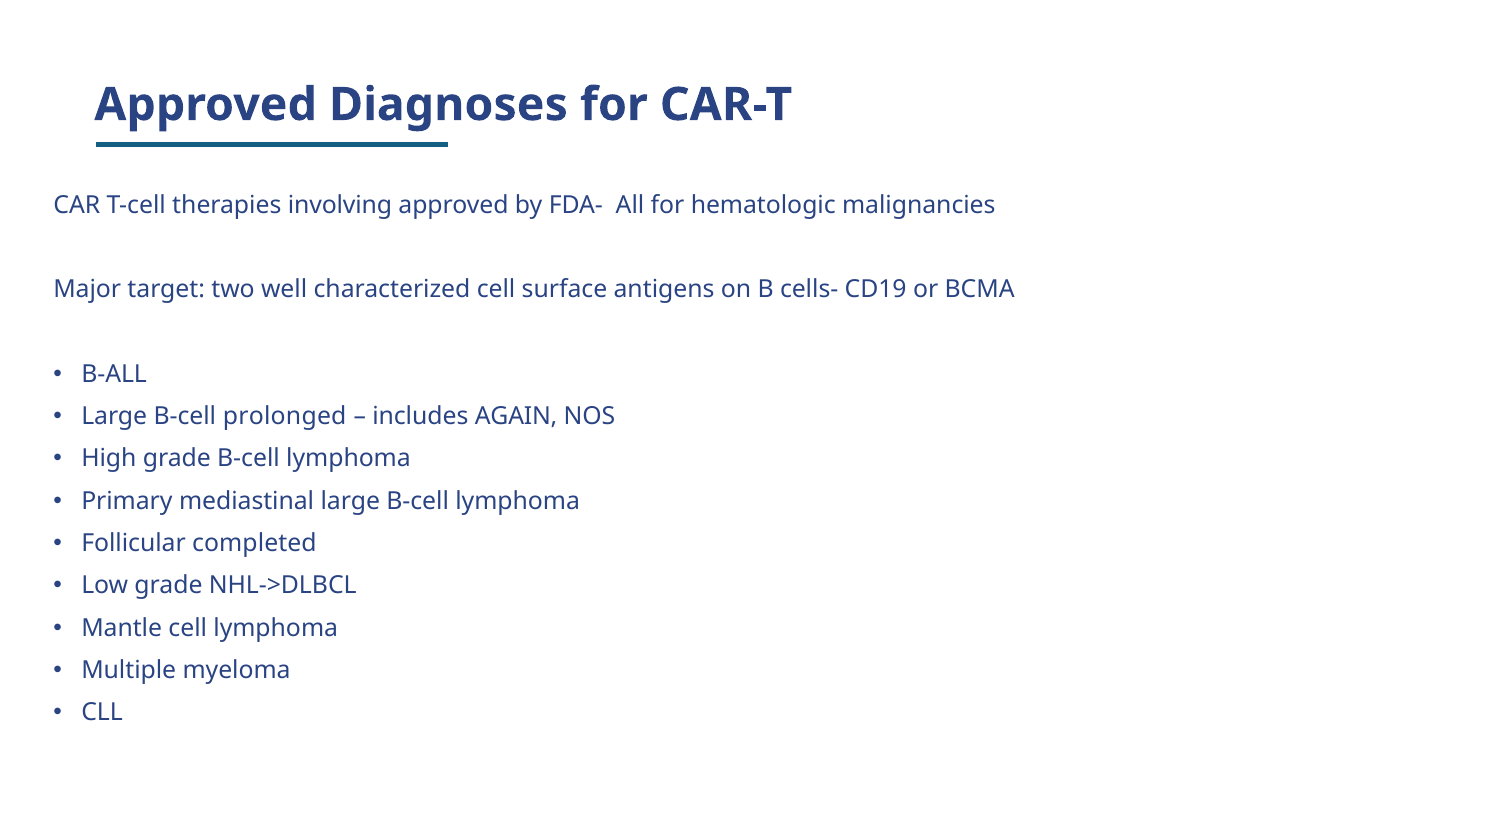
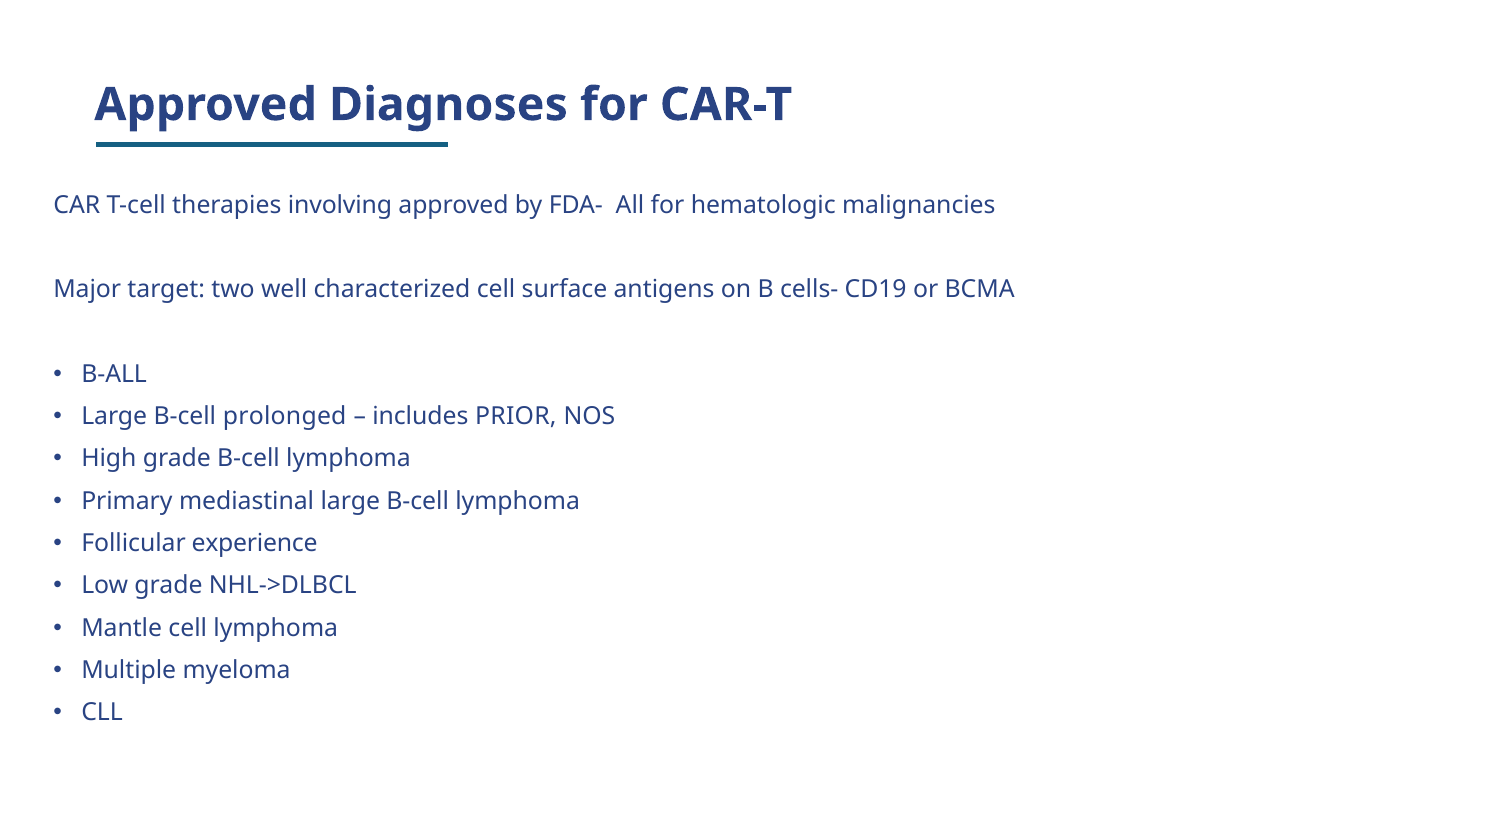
AGAIN: AGAIN -> PRIOR
completed: completed -> experience
